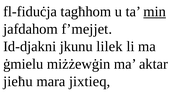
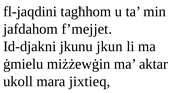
fl-fiduċja: fl-fiduċja -> fl-jaqdini
min underline: present -> none
lilek: lilek -> jkun
jieħu: jieħu -> ukoll
